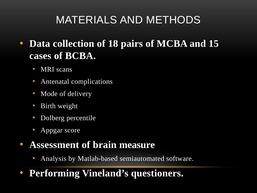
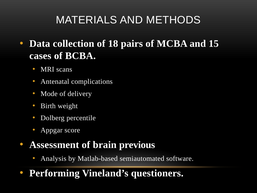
measure: measure -> previous
